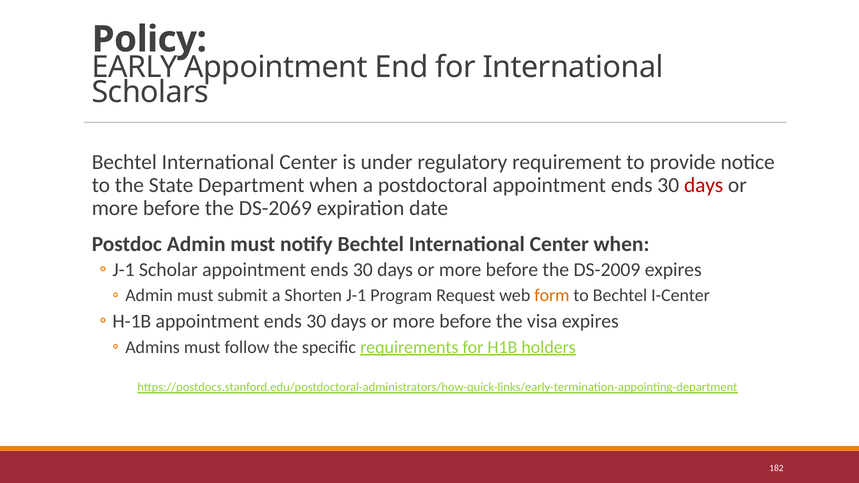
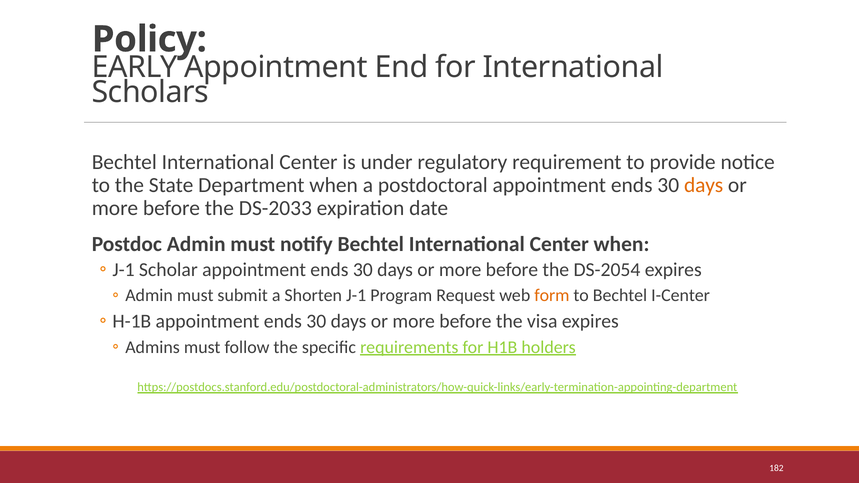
days at (704, 185) colour: red -> orange
DS-2069: DS-2069 -> DS-2033
DS-2009: DS-2009 -> DS-2054
